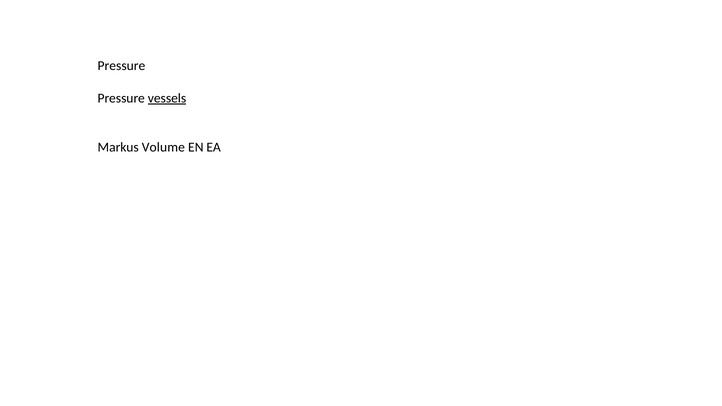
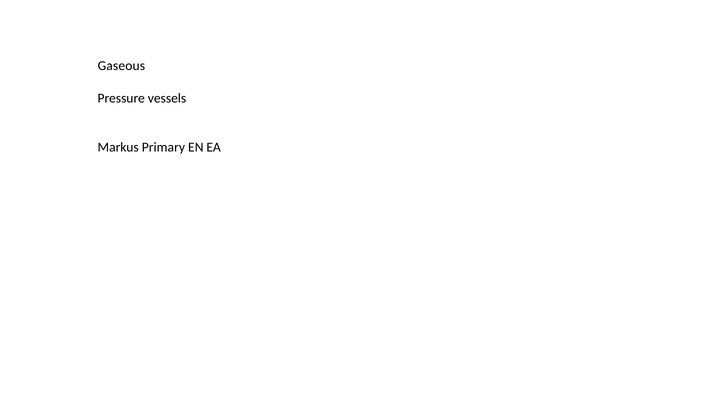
Pressure at (121, 66): Pressure -> Gaseous
vessels underline: present -> none
Volume: Volume -> Primary
